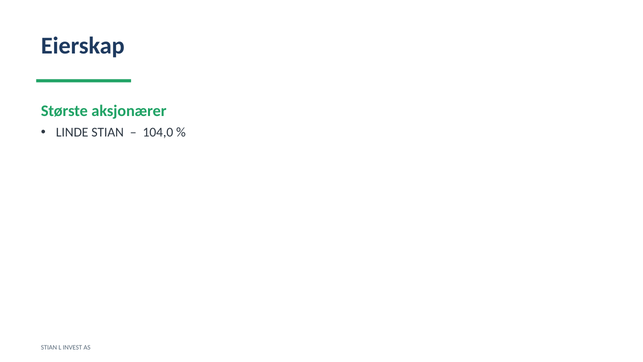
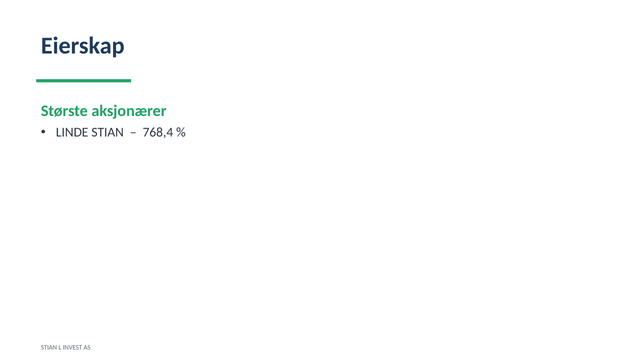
104,0: 104,0 -> 768,4
